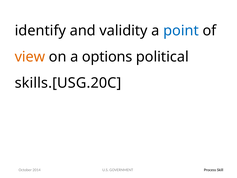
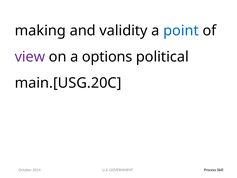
identify: identify -> making
view colour: orange -> purple
skills.[USG.20C: skills.[USG.20C -> main.[USG.20C
